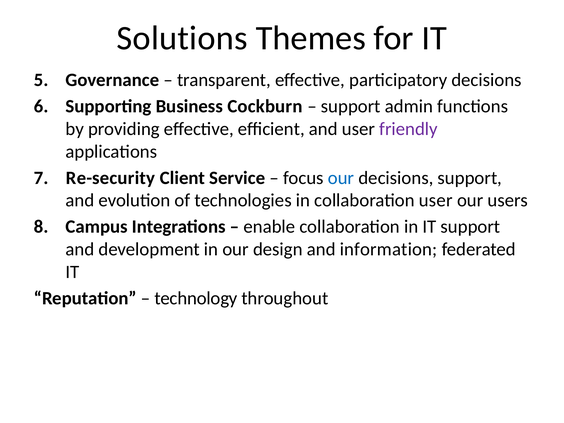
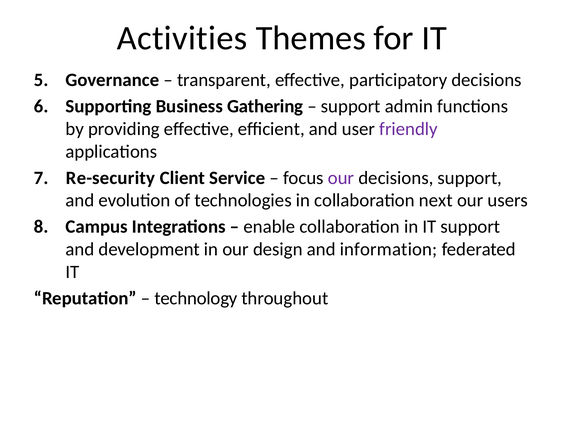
Solutions: Solutions -> Activities
Cockburn: Cockburn -> Gathering
our at (341, 178) colour: blue -> purple
collaboration user: user -> next
